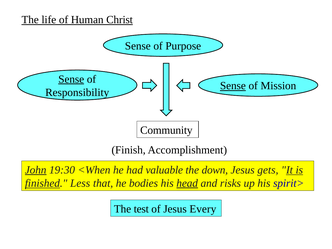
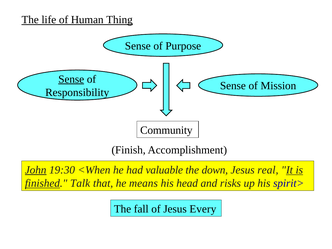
Christ: Christ -> Thing
Sense at (233, 86) underline: present -> none
gets: gets -> real
Less: Less -> Talk
bodies: bodies -> means
head underline: present -> none
test: test -> fall
